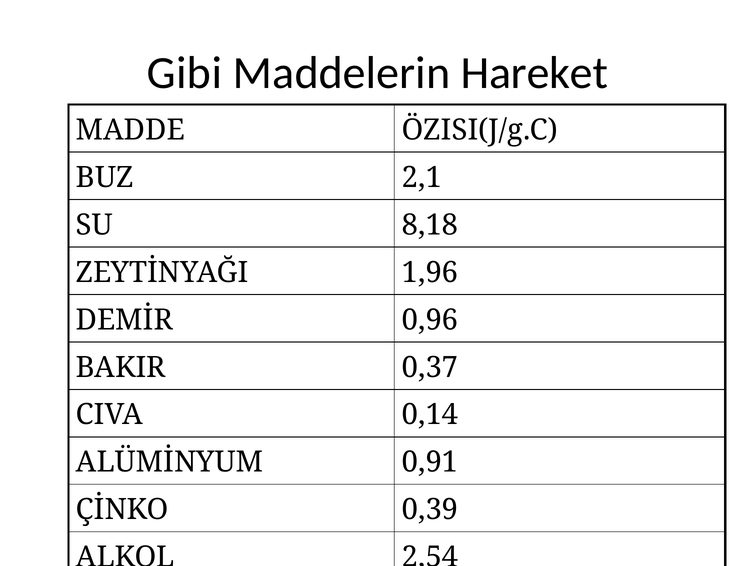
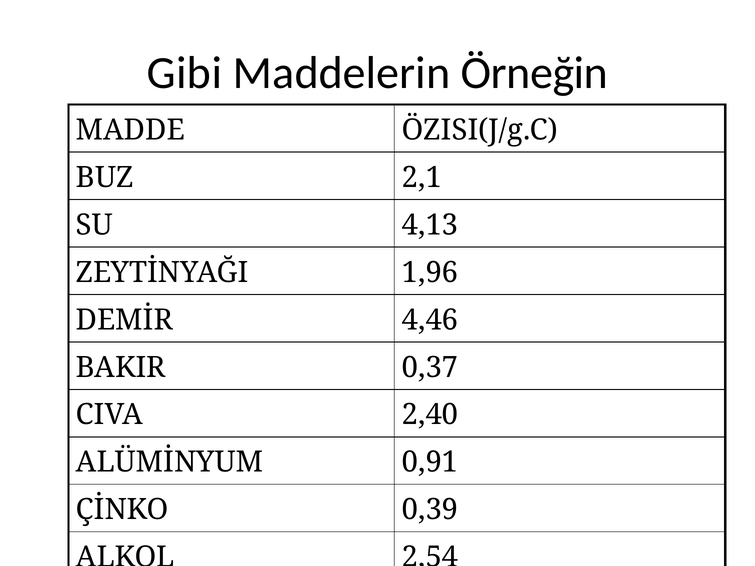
Hareket: Hareket -> Örneğin
8,18: 8,18 -> 4,13
0,96: 0,96 -> 4,46
0,14: 0,14 -> 2,40
